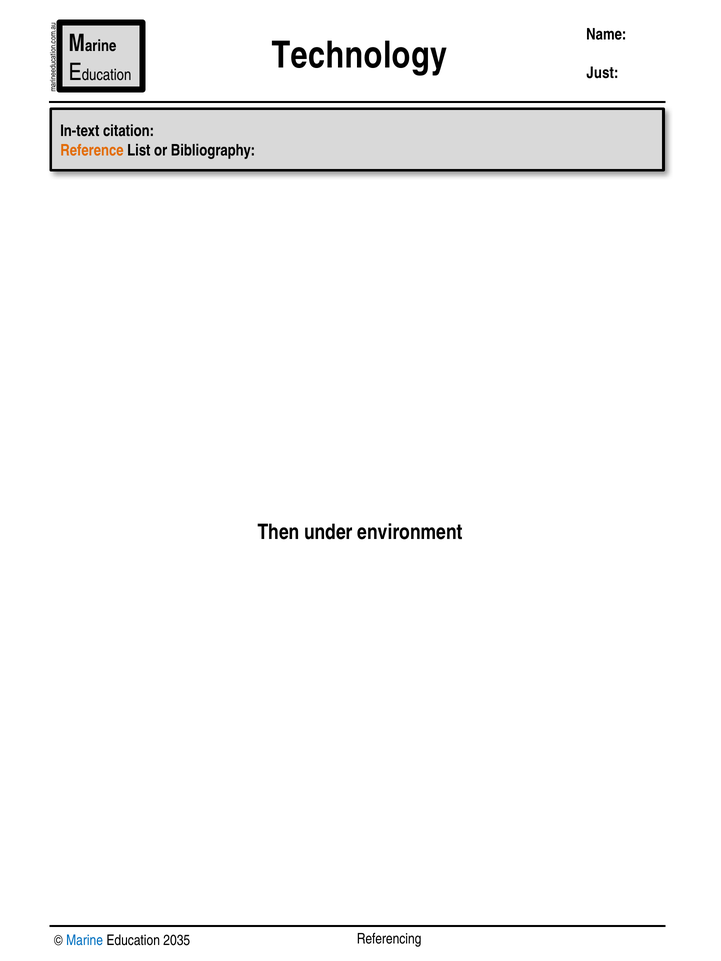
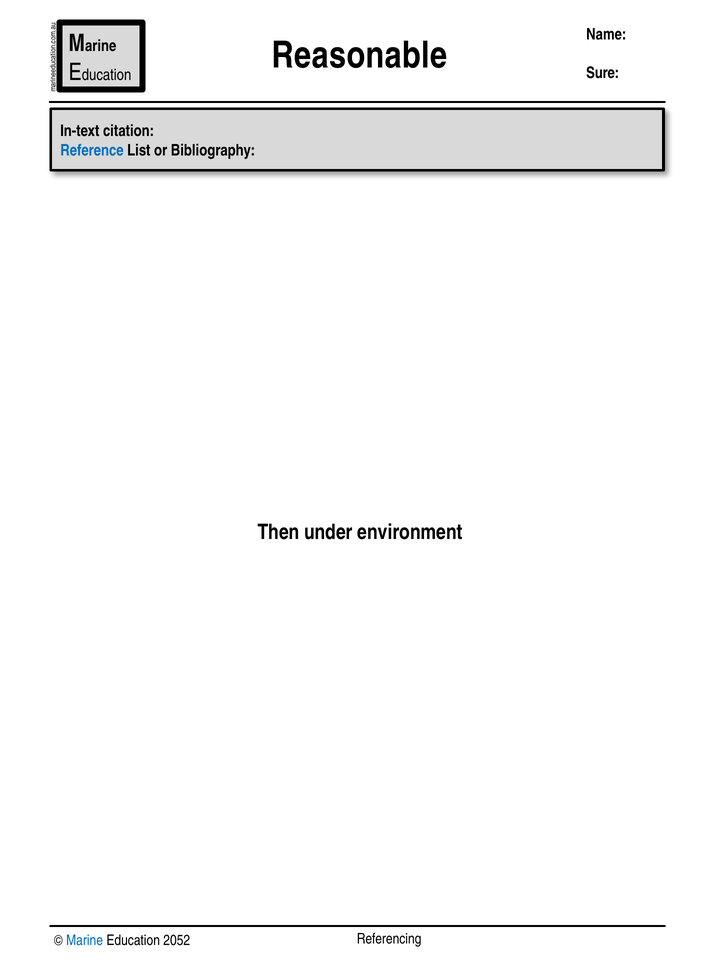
Technology: Technology -> Reasonable
Just: Just -> Sure
Reference colour: orange -> blue
2035: 2035 -> 2052
